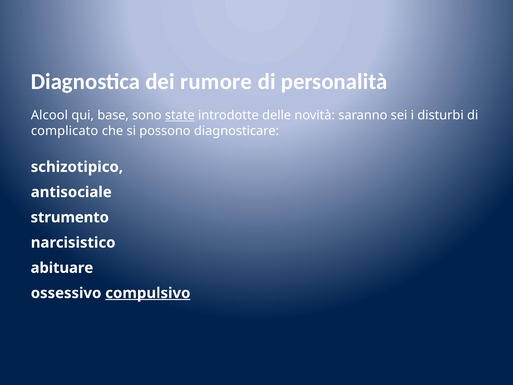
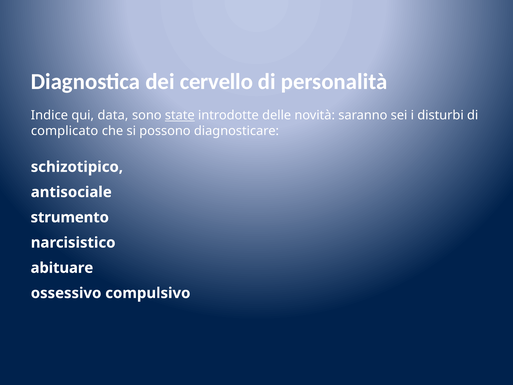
rumore: rumore -> cervello
Alcool: Alcool -> Indice
base: base -> data
compulsivo underline: present -> none
